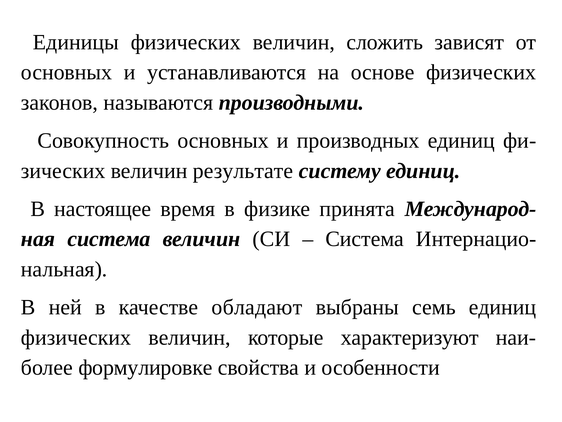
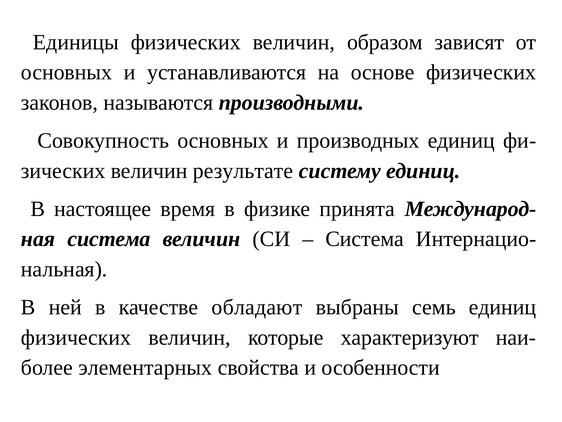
сложить: сложить -> образом
формулировке: формулировке -> элементарных
